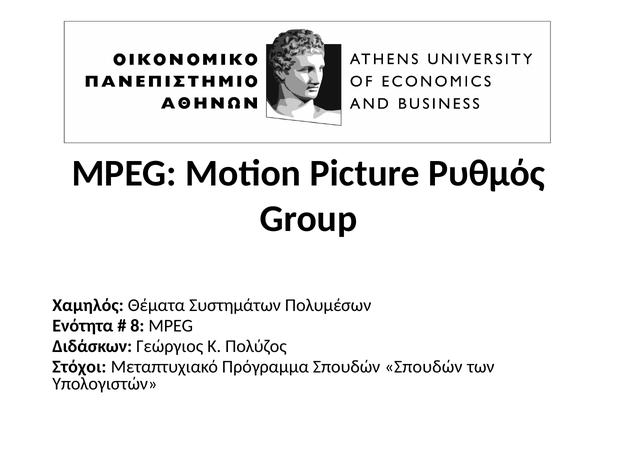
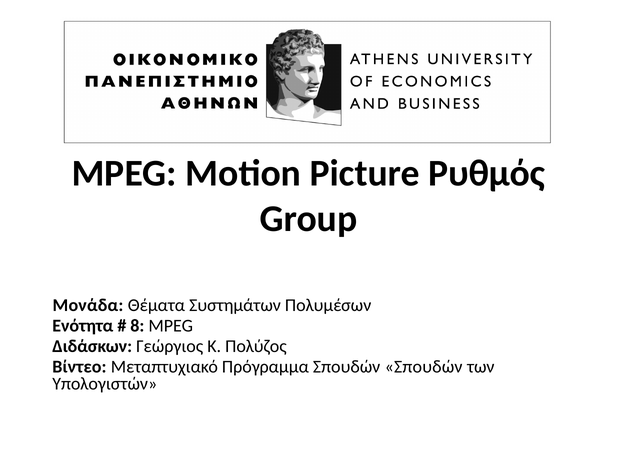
Χαμηλός: Χαμηλός -> Μονάδα
Στόχοι: Στόχοι -> Βίντεο
